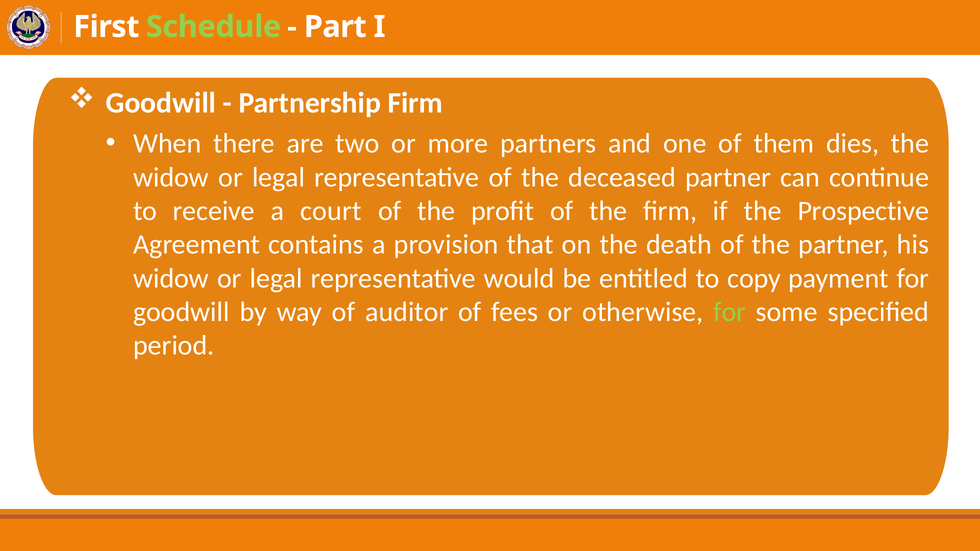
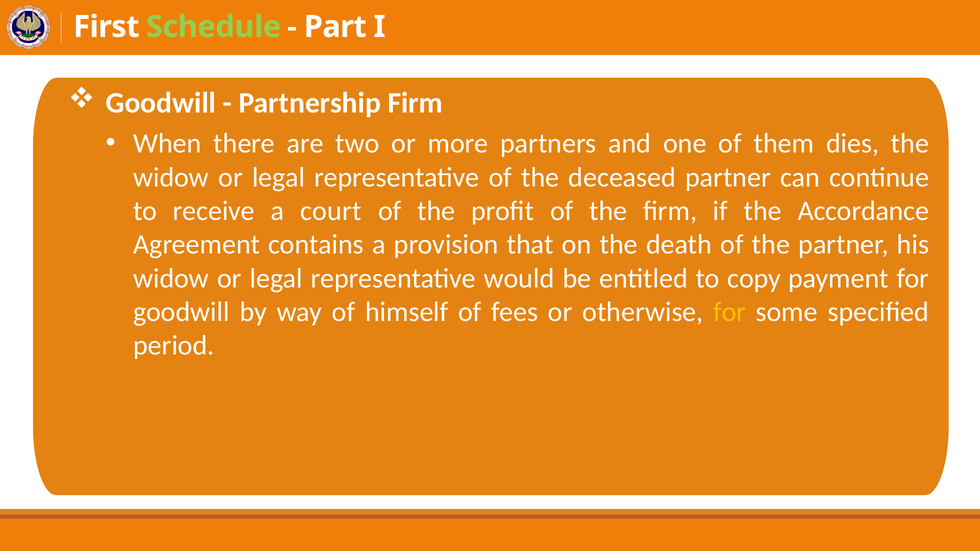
Prospective: Prospective -> Accordance
auditor: auditor -> himself
for at (730, 312) colour: light green -> yellow
